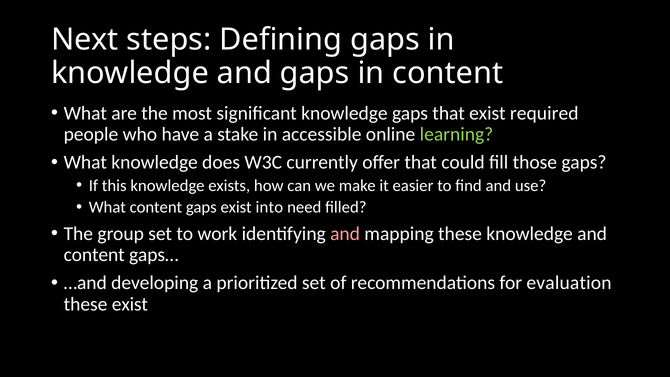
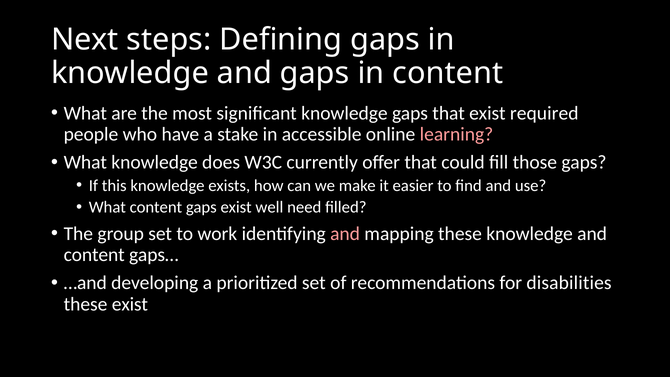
learning colour: light green -> pink
into: into -> well
evaluation: evaluation -> disabilities
